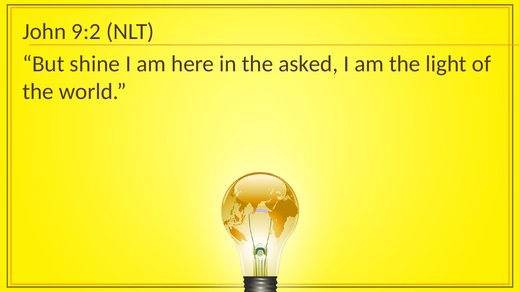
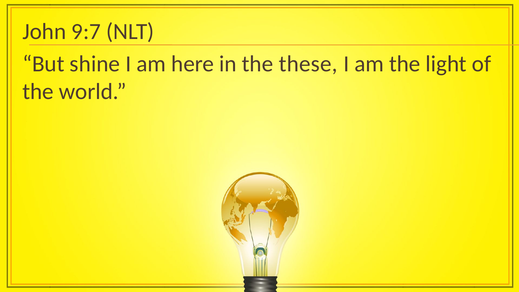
9:2: 9:2 -> 9:7
asked: asked -> these
